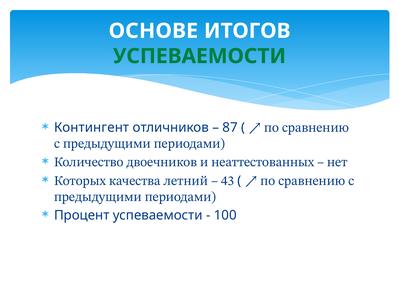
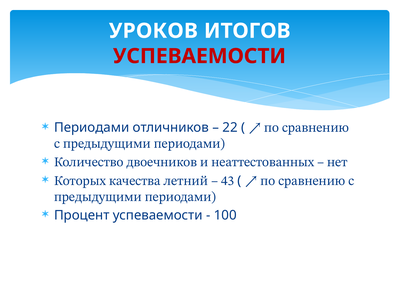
ОСНОВЕ: ОСНОВЕ -> УРОКОВ
УСПЕВАЕМОСТИ at (199, 56) colour: green -> red
Контингент at (92, 128): Контингент -> Периодами
87: 87 -> 22
